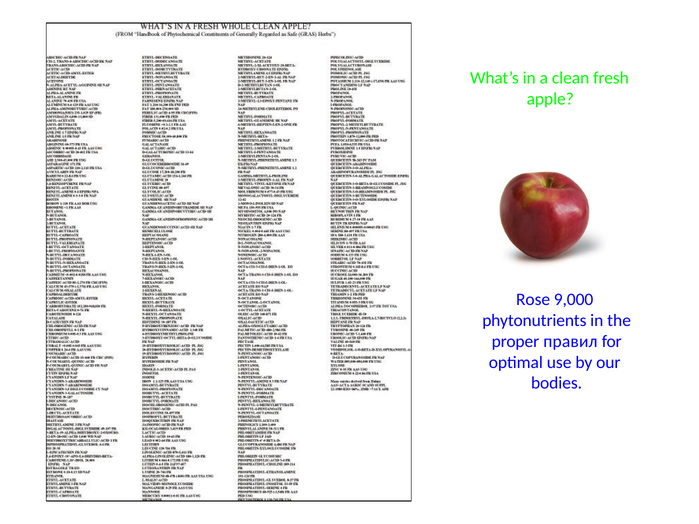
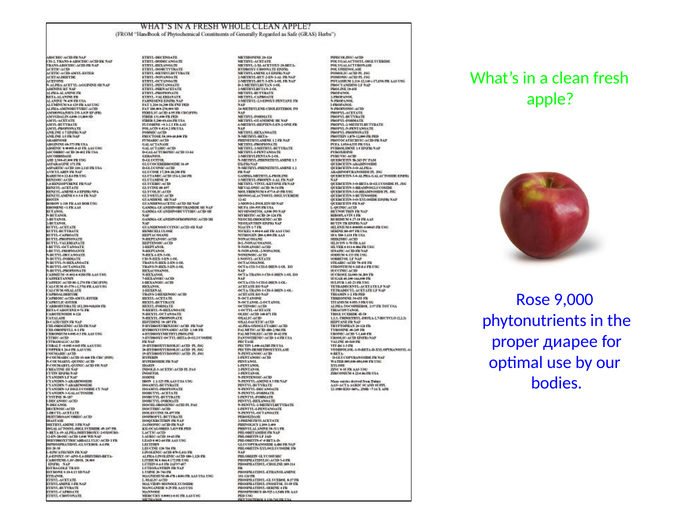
правил: правил -> диарее
